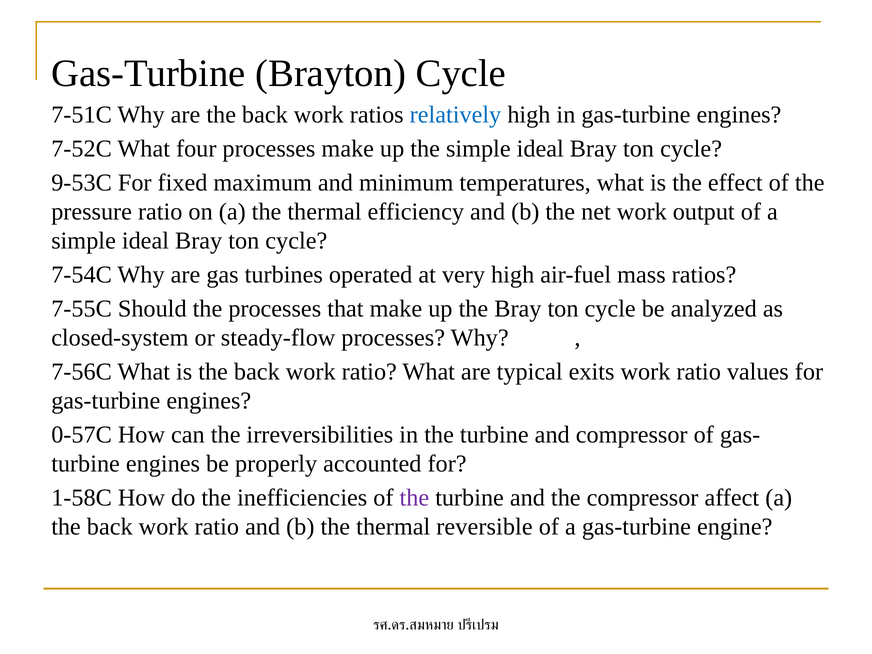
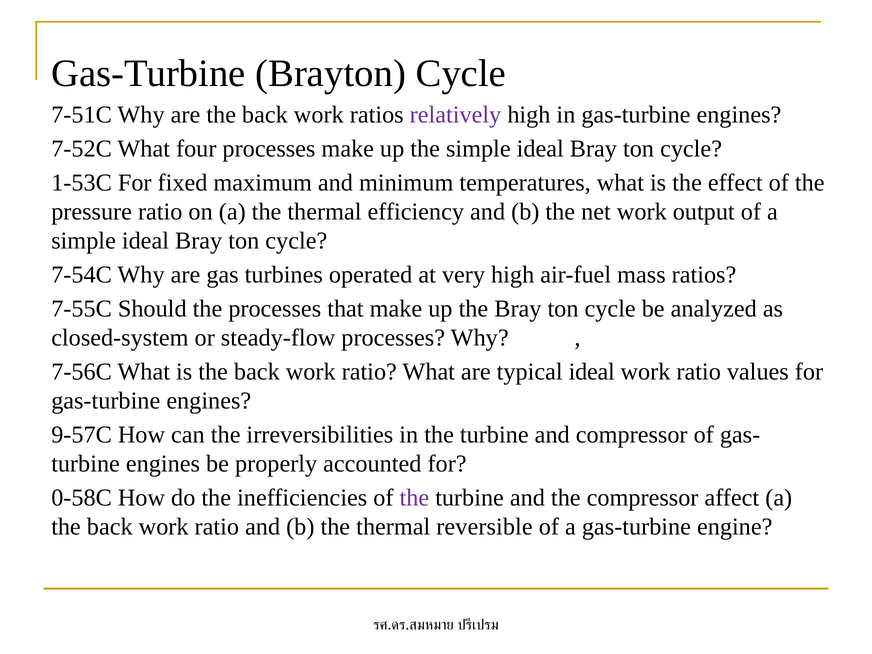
relatively colour: blue -> purple
9-53C: 9-53C -> 1-53C
typical exits: exits -> ideal
0-57C: 0-57C -> 9-57C
1-58C: 1-58C -> 0-58C
